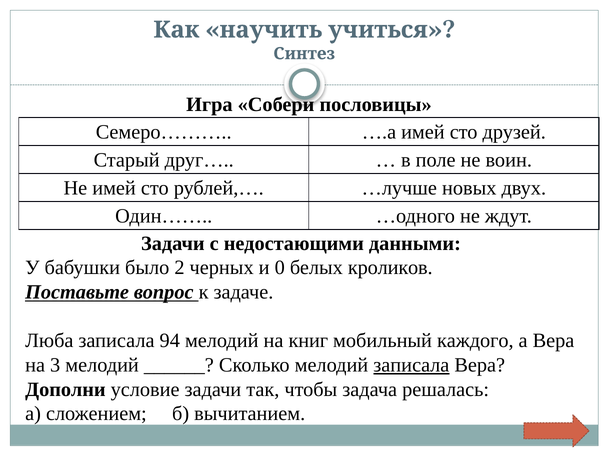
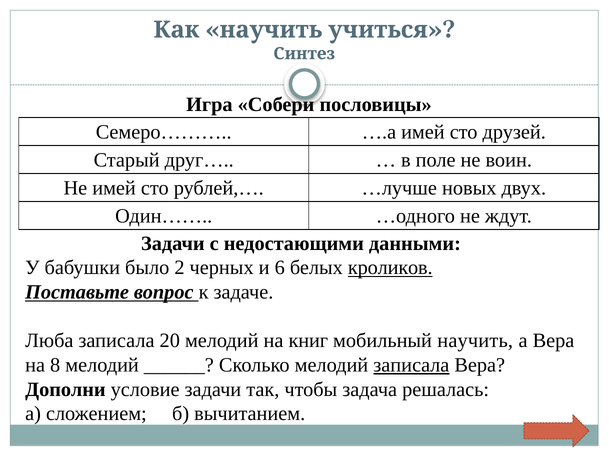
0: 0 -> 6
кроликов underline: none -> present
94: 94 -> 20
мобильный каждого: каждого -> научить
3: 3 -> 8
